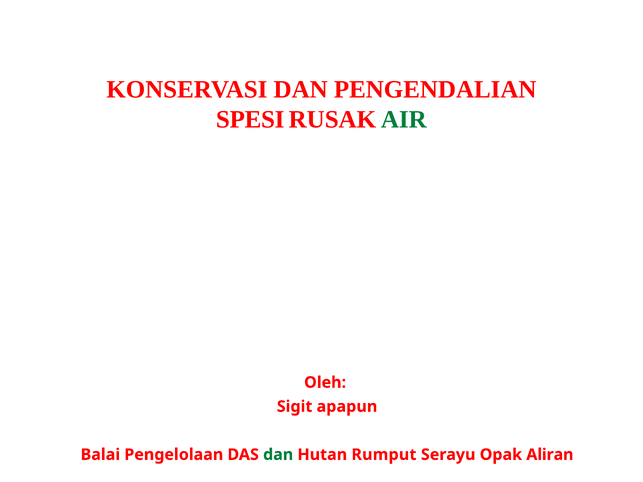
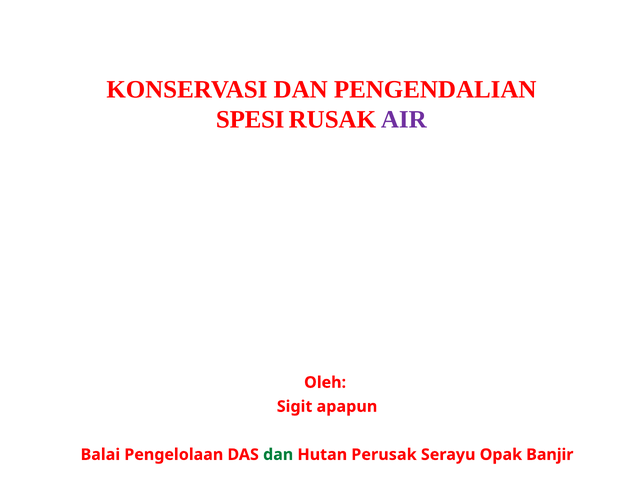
AIR colour: green -> purple
Rumput: Rumput -> Perusak
Aliran: Aliran -> Banjir
